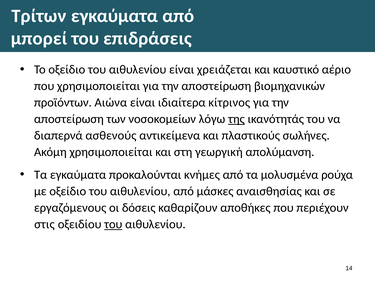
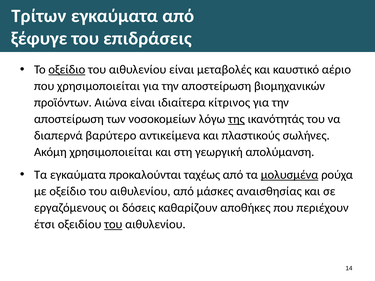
μπορεί: μπορεί -> ξέφυγε
οξείδιο at (67, 70) underline: none -> present
χρειάζεται: χρειάζεται -> μεταβολές
ασθενούς: ασθενούς -> βαρύτερο
κνήμες: κνήμες -> ταχέως
μολυσμένα underline: none -> present
στις: στις -> έτσι
